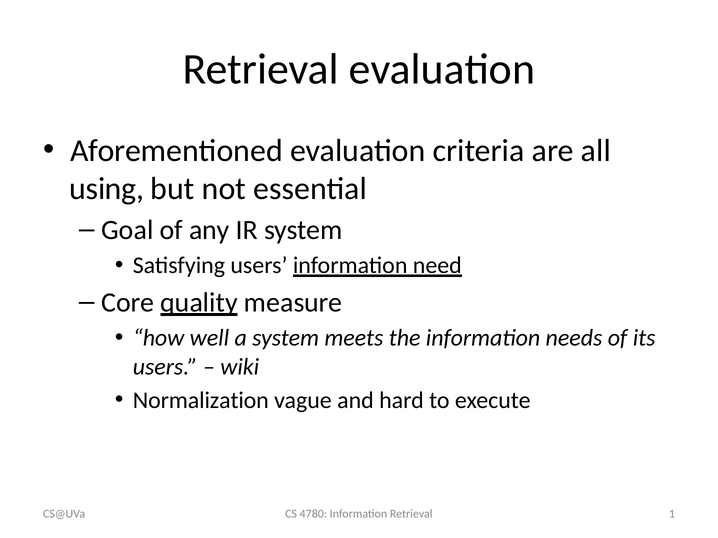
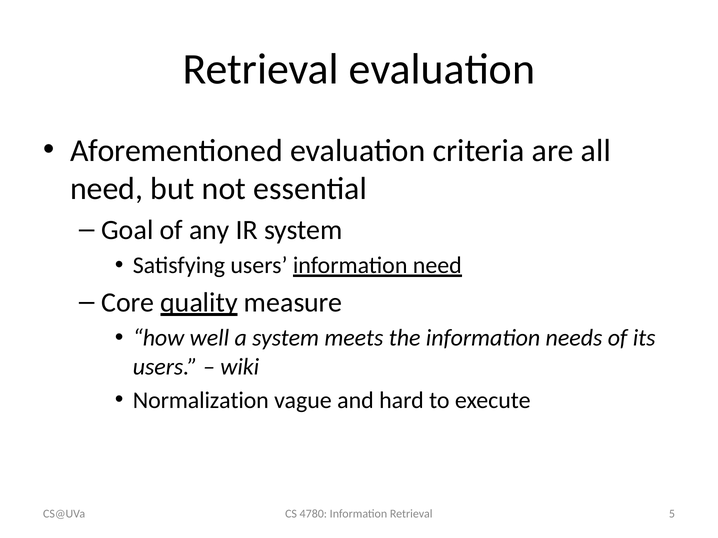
using at (107, 189): using -> need
1: 1 -> 5
